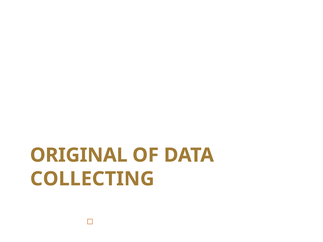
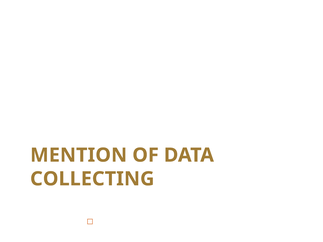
ORIGINAL: ORIGINAL -> MENTION
